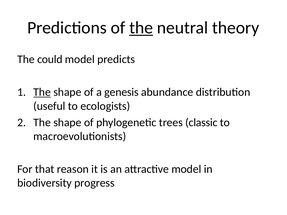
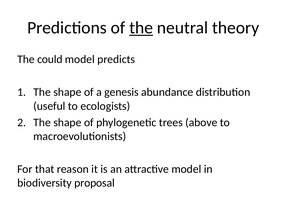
The at (42, 92) underline: present -> none
classic: classic -> above
progress: progress -> proposal
